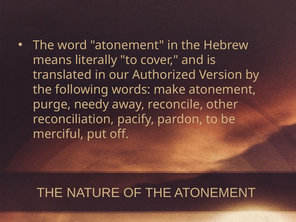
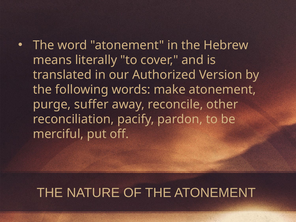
needy: needy -> suffer
